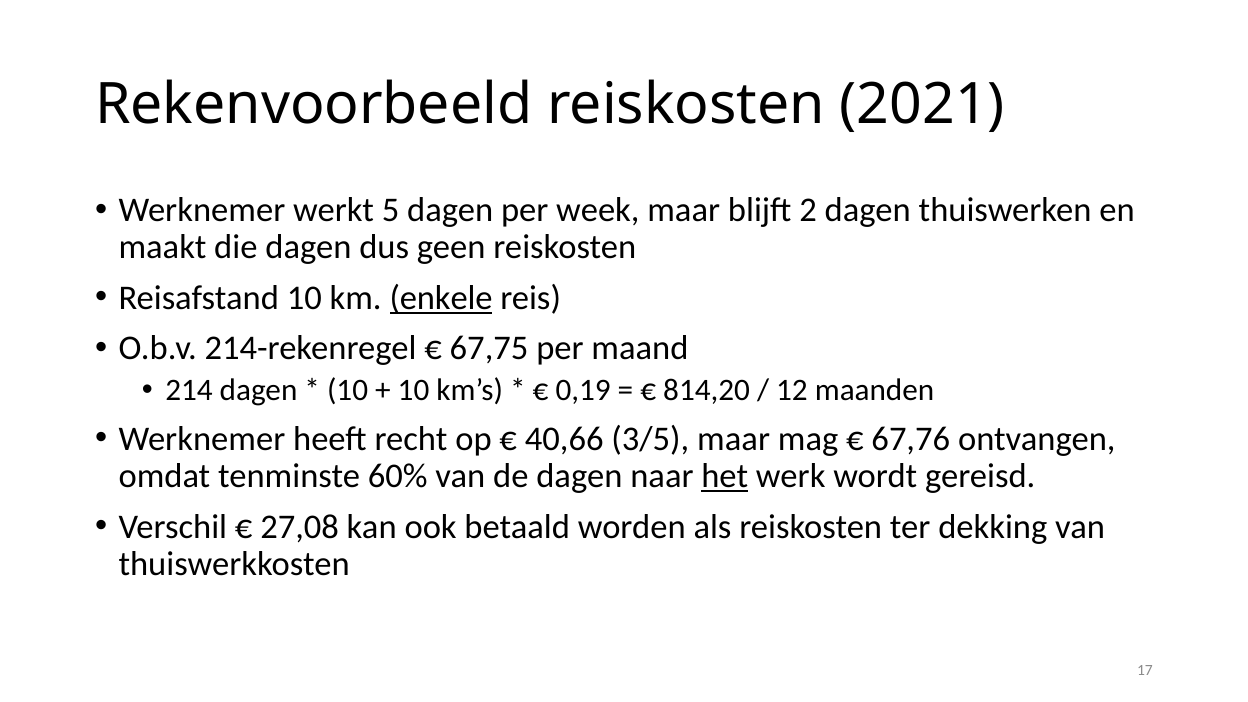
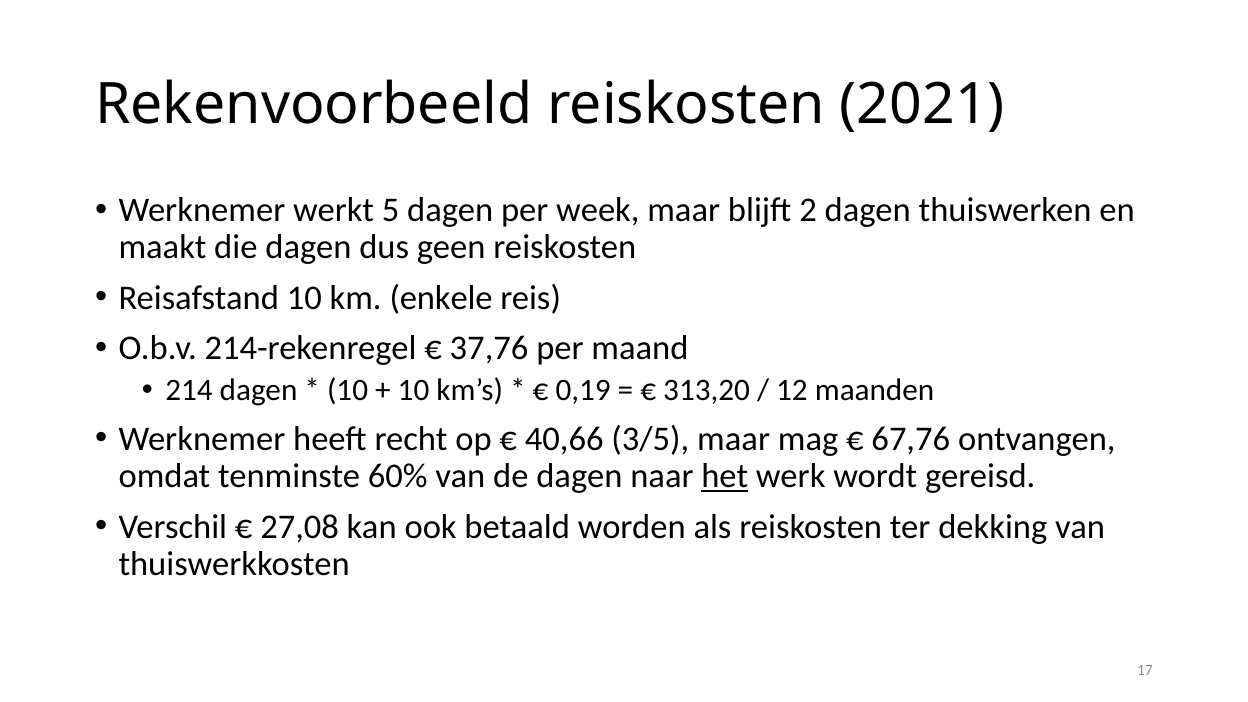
enkele underline: present -> none
67,75: 67,75 -> 37,76
814,20: 814,20 -> 313,20
